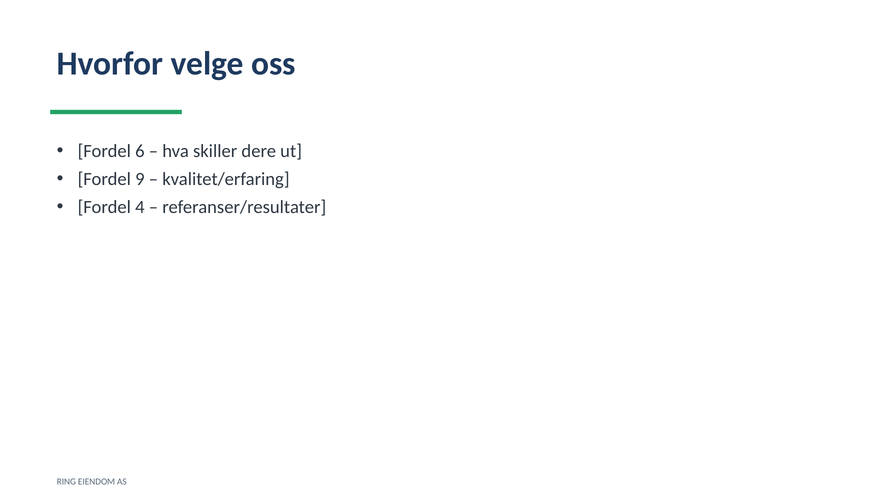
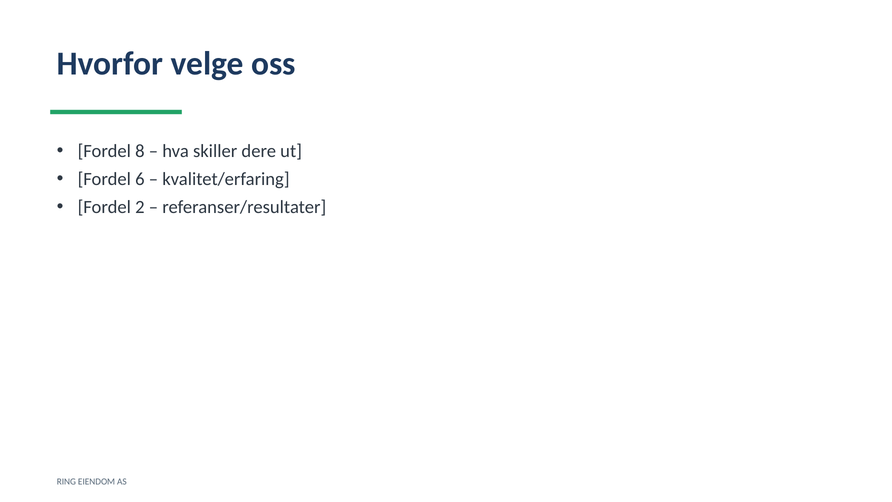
6: 6 -> 8
9: 9 -> 6
4: 4 -> 2
